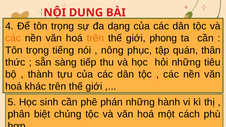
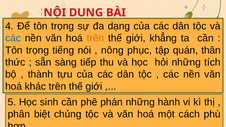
các at (13, 38) colour: orange -> blue
phong: phong -> khẳng
tiêu: tiêu -> tích
